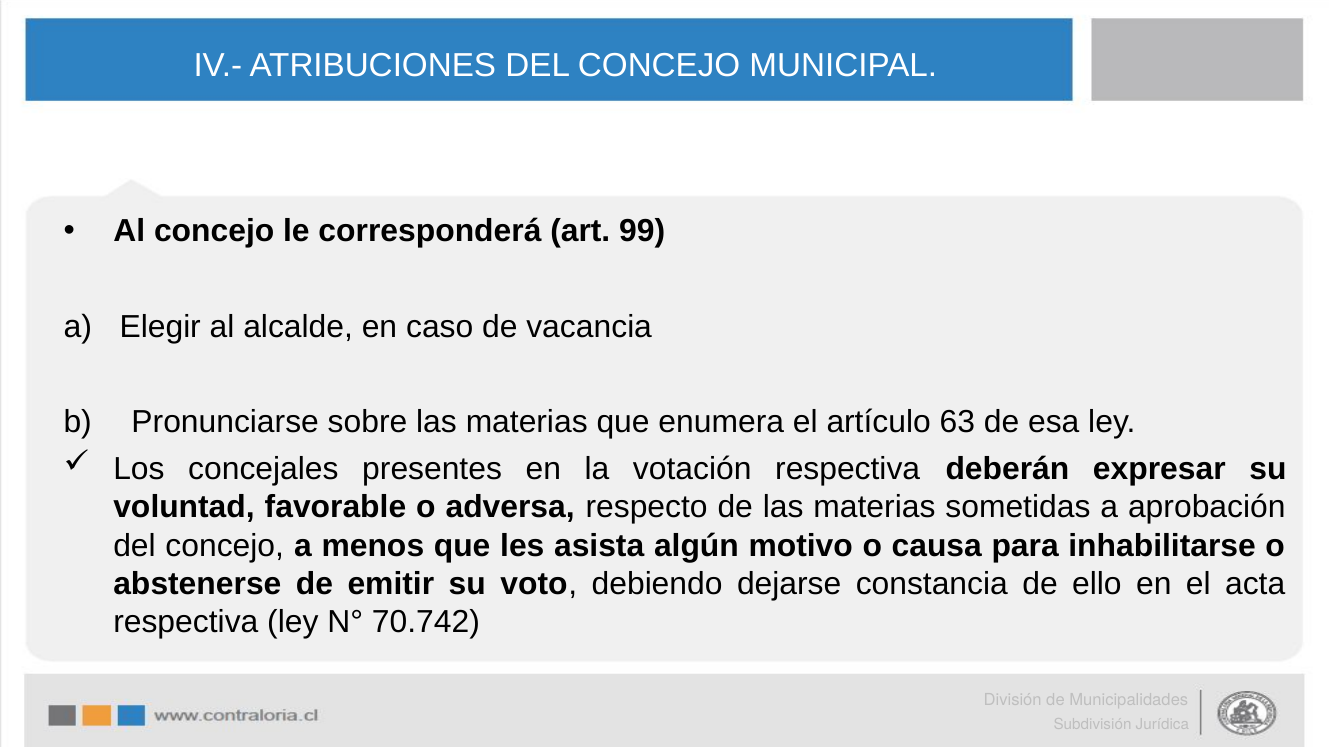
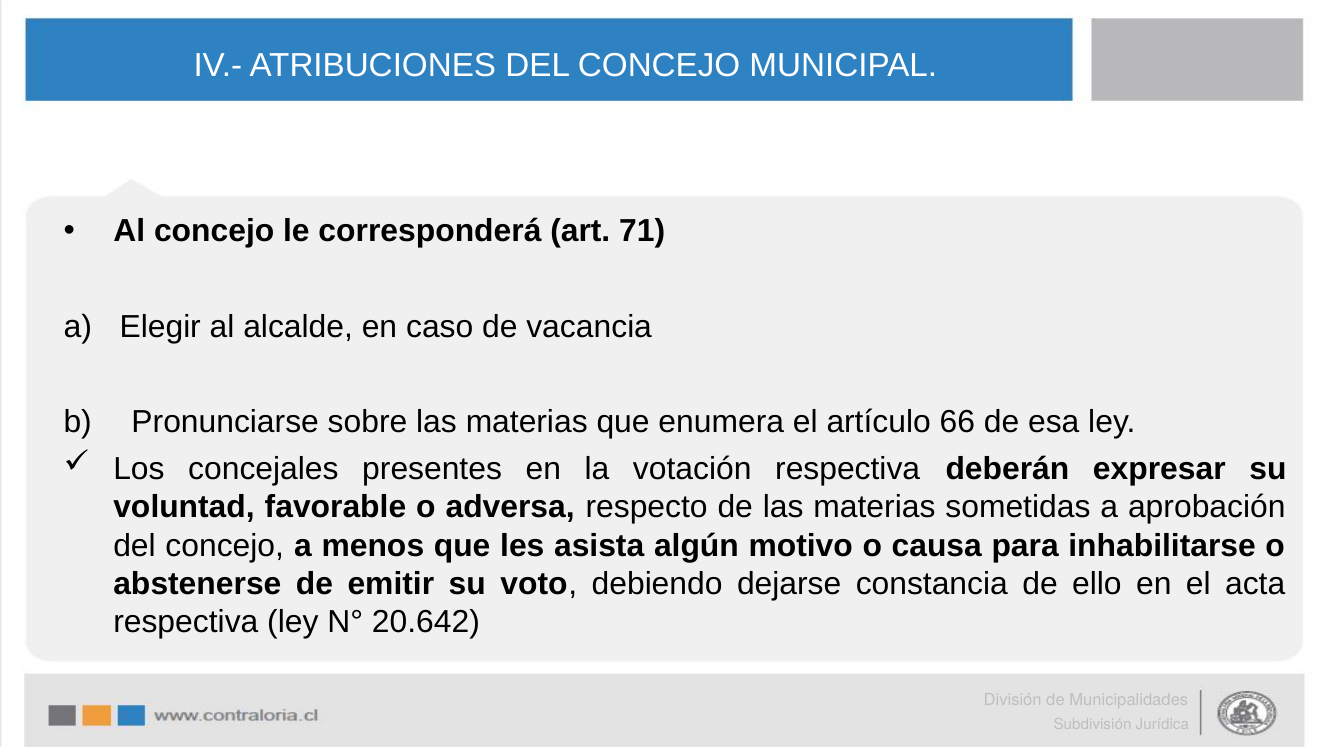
99: 99 -> 71
63: 63 -> 66
70.742: 70.742 -> 20.642
